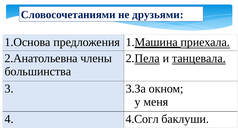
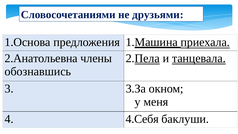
большинства: большинства -> обознавшись
4.Согл: 4.Согл -> 4.Себя
